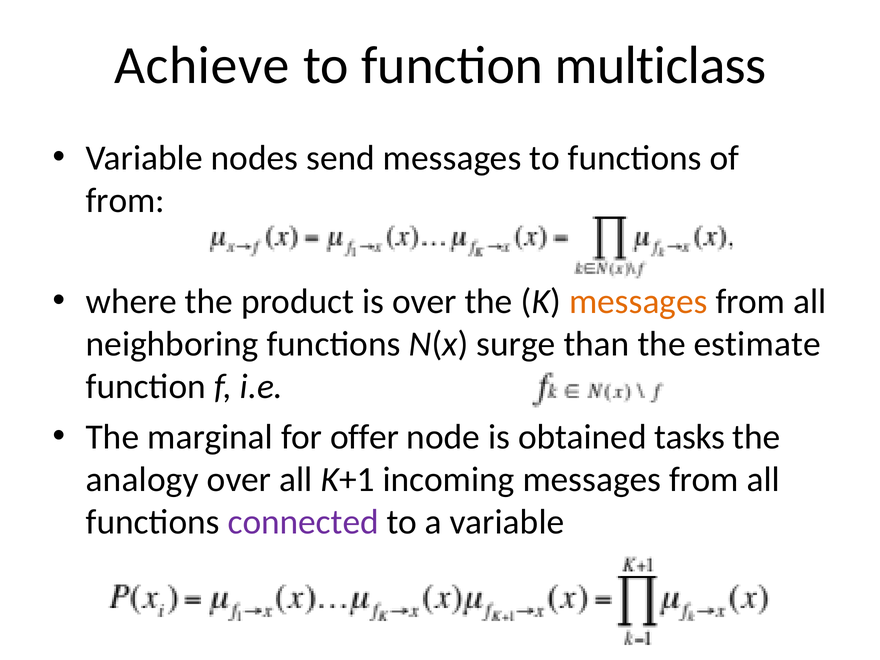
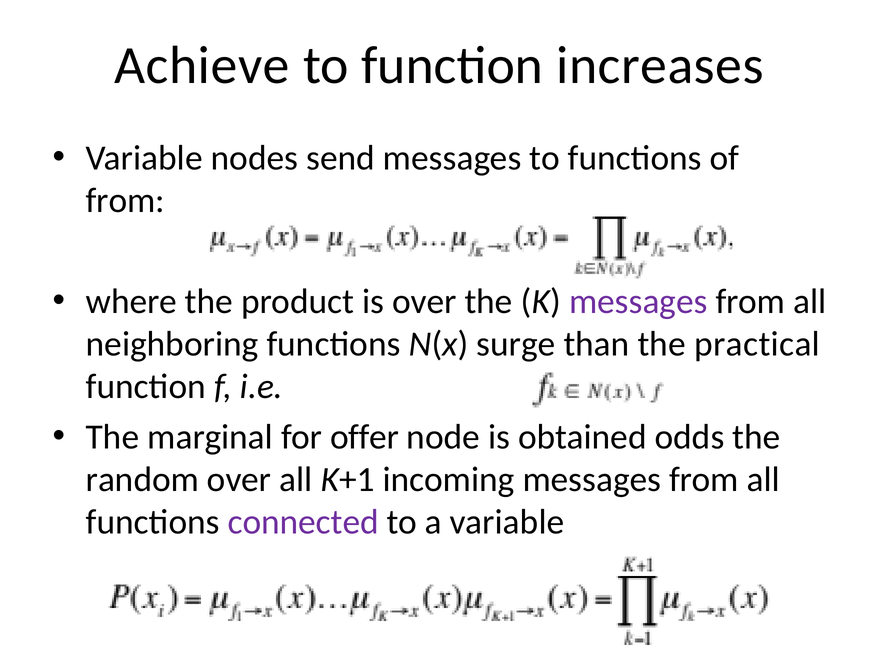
multiclass: multiclass -> increases
messages at (638, 301) colour: orange -> purple
estimate: estimate -> practical
tasks: tasks -> odds
analogy: analogy -> random
